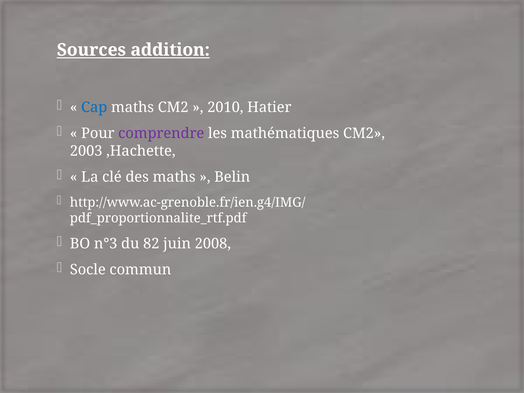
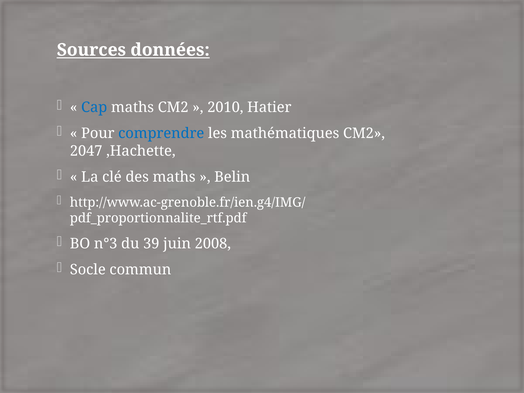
addition: addition -> données
comprendre colour: purple -> blue
2003: 2003 -> 2047
82: 82 -> 39
